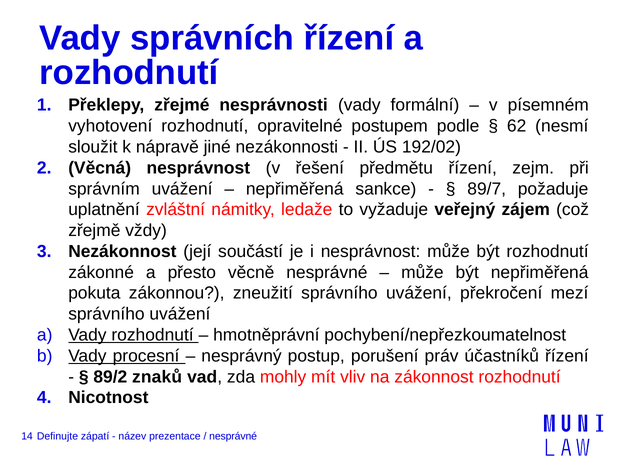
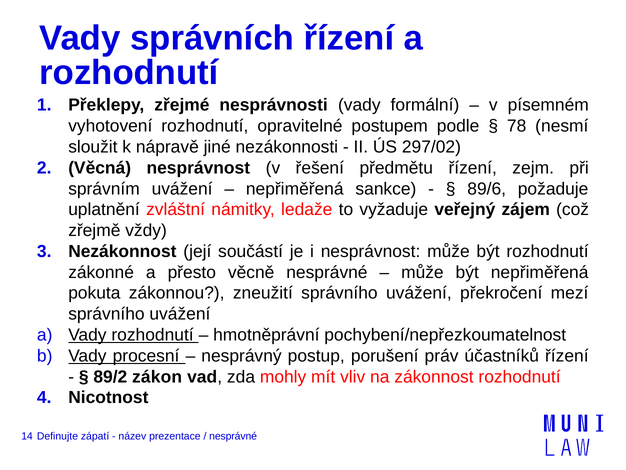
62: 62 -> 78
192/02: 192/02 -> 297/02
89/7: 89/7 -> 89/6
znaků: znaků -> zákon
